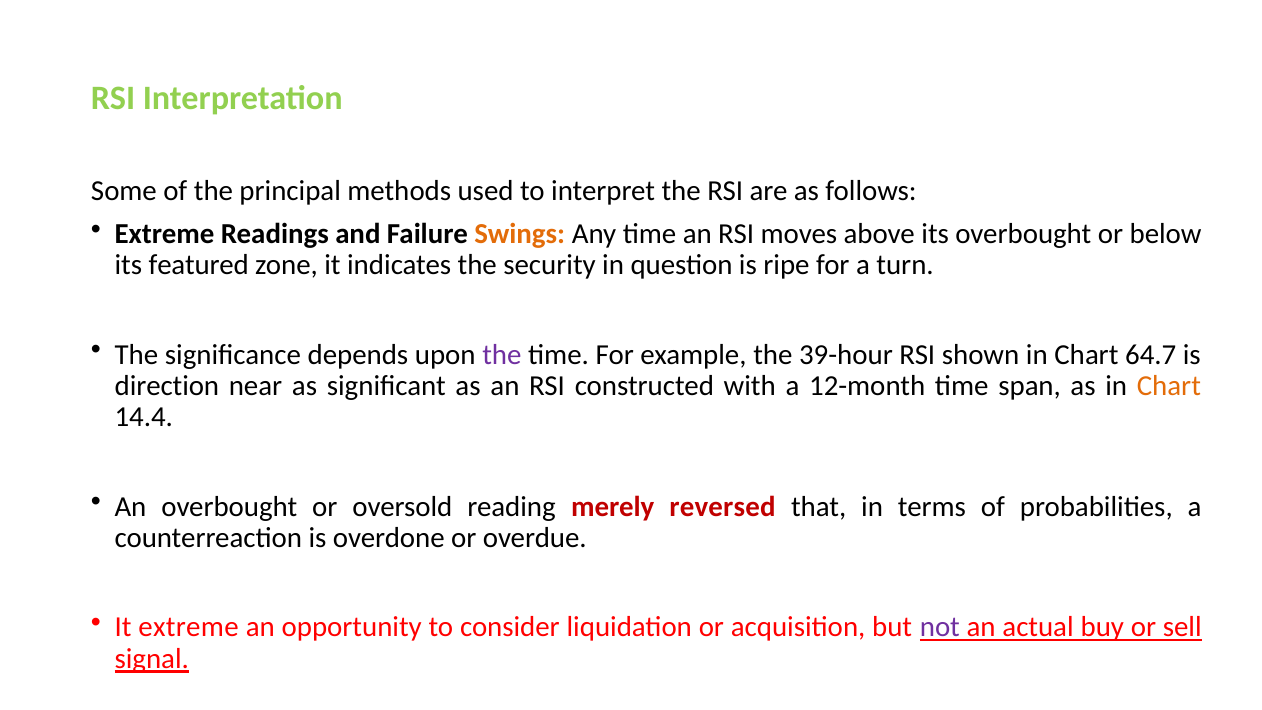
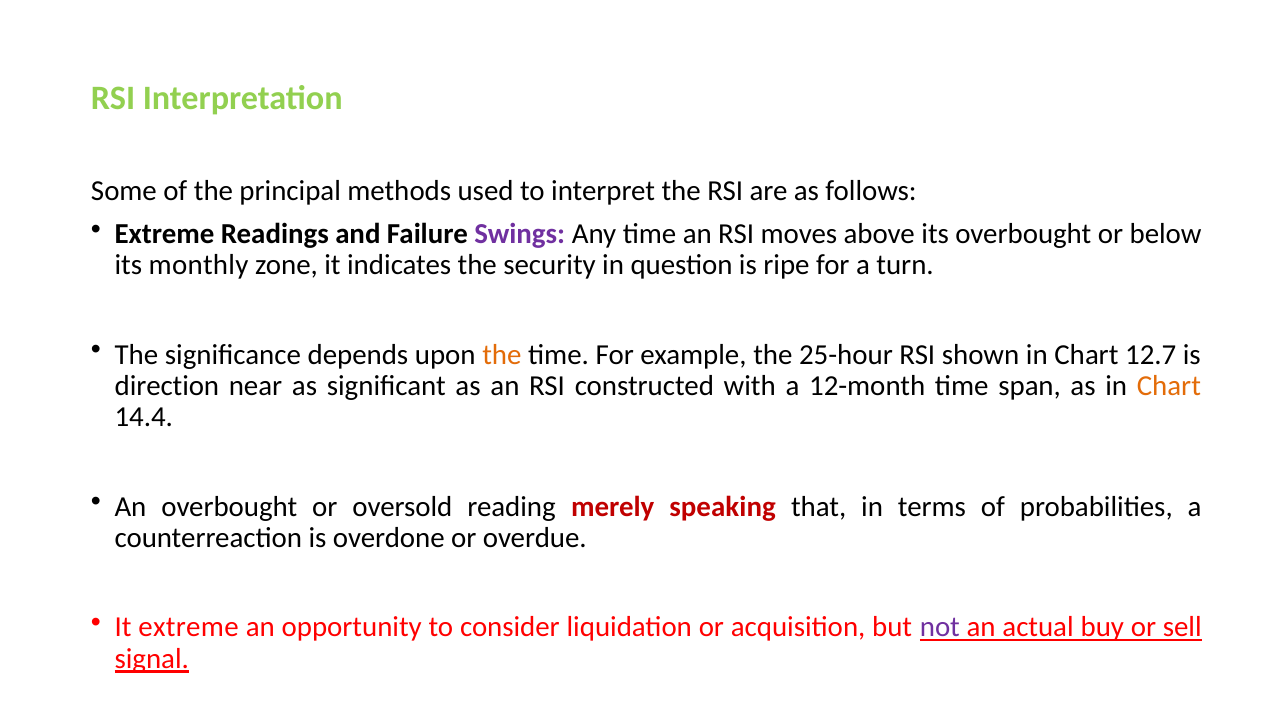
Swings colour: orange -> purple
featured: featured -> monthly
the at (502, 355) colour: purple -> orange
39-hour: 39-hour -> 25-hour
64.7: 64.7 -> 12.7
reversed: reversed -> speaking
